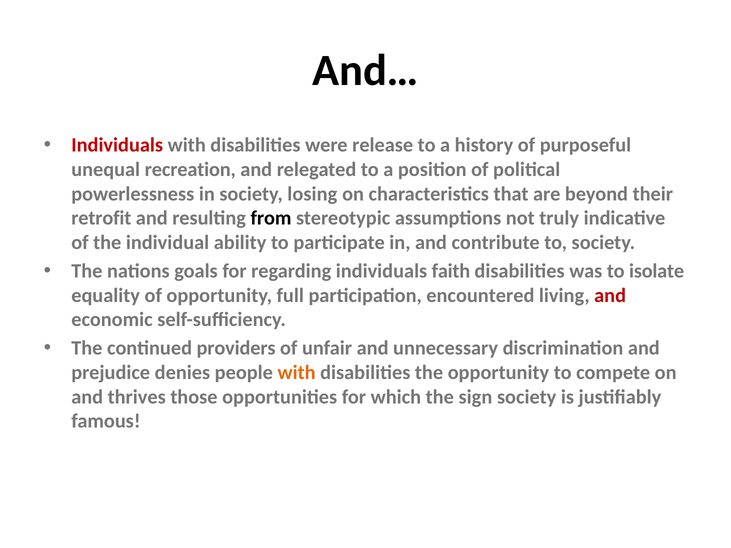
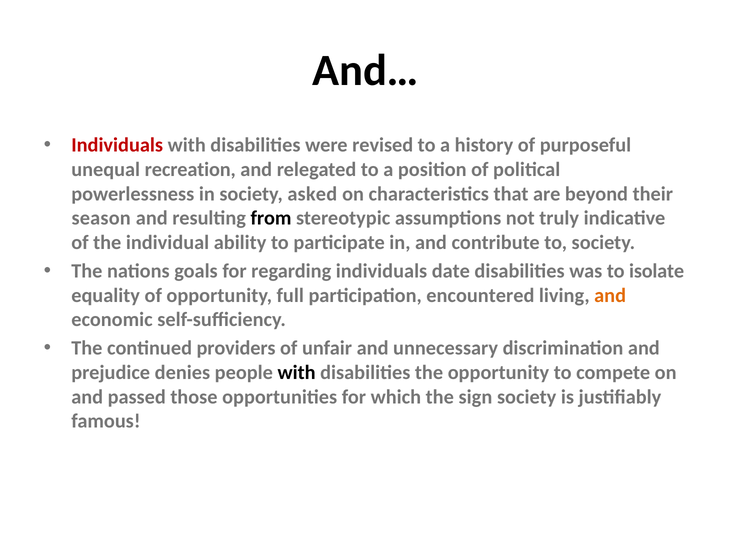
release: release -> revised
losing: losing -> asked
retrofit: retrofit -> season
faith: faith -> date
and at (610, 296) colour: red -> orange
with at (297, 373) colour: orange -> black
thrives: thrives -> passed
